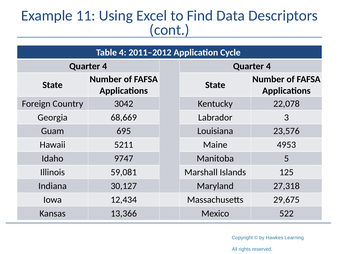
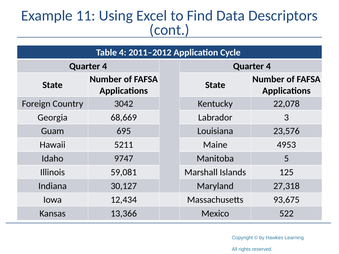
29,675: 29,675 -> 93,675
